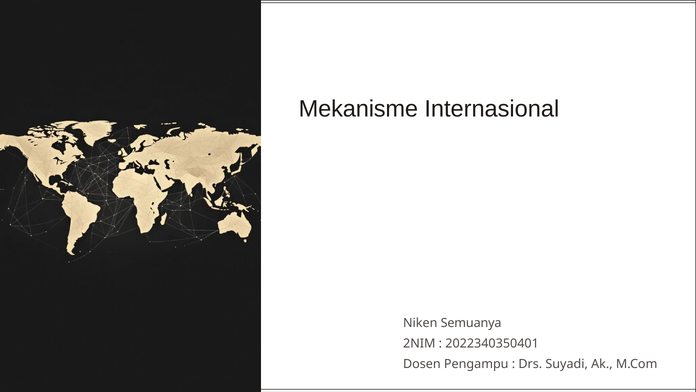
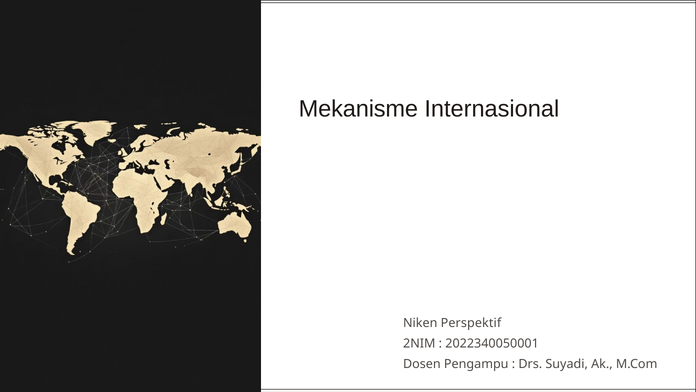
Semuanya: Semuanya -> Perspektif
2022340350401: 2022340350401 -> 2022340050001
